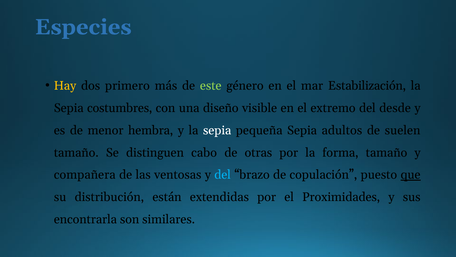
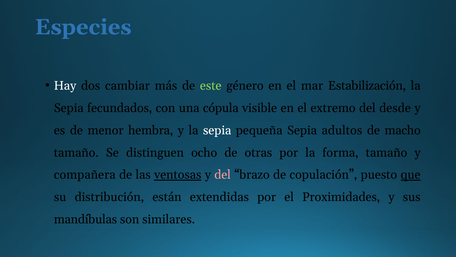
Hay colour: yellow -> white
primero: primero -> cambiar
costumbres: costumbres -> fecundados
diseño: diseño -> cópula
suelen: suelen -> macho
cabo: cabo -> ocho
ventosas underline: none -> present
del at (223, 175) colour: light blue -> pink
encontrarla: encontrarla -> mandíbulas
